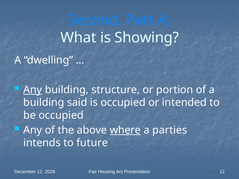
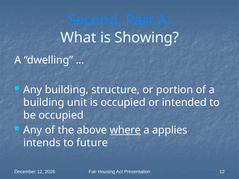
Any at (33, 90) underline: present -> none
said: said -> unit
parties: parties -> applies
